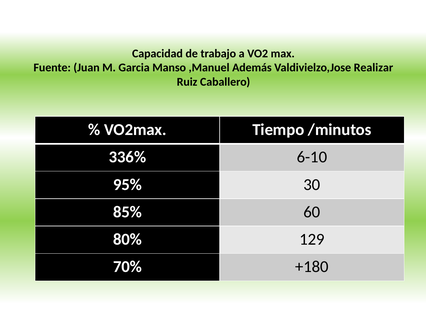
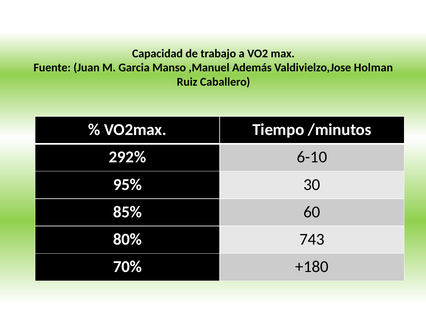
Realizar: Realizar -> Holman
336%: 336% -> 292%
129: 129 -> 743
